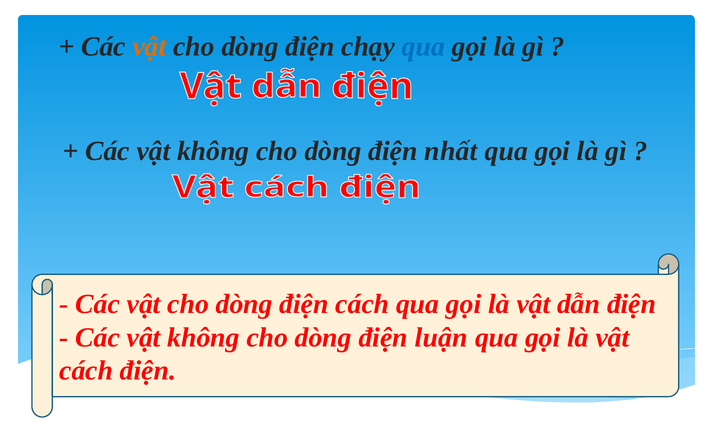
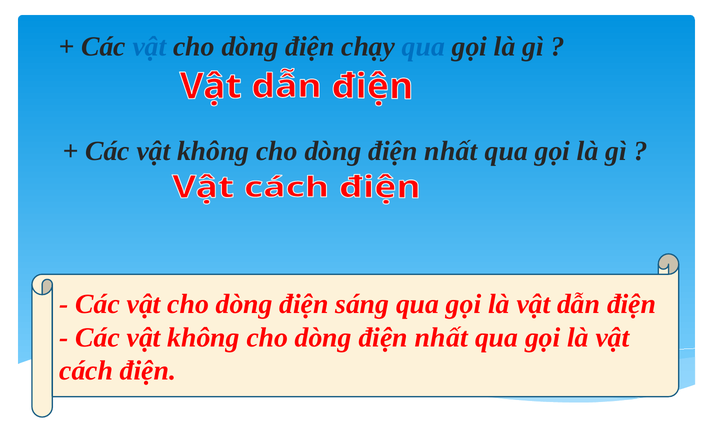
vật at (149, 47) colour: orange -> blue
điện cách: cách -> sáng
luận at (441, 337): luận -> nhất
